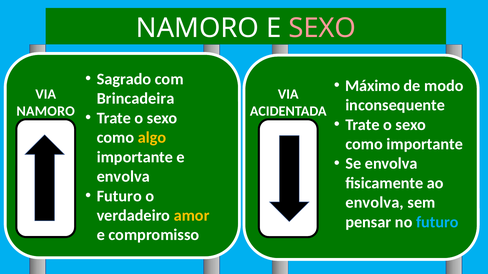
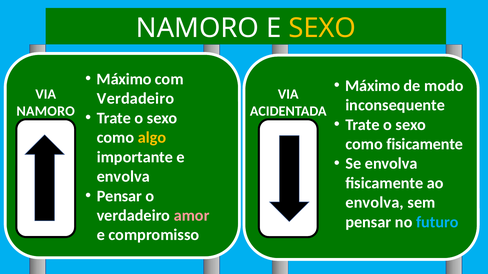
SEXO at (322, 28) colour: pink -> yellow
Sagrado at (124, 79): Sagrado -> Máximo
Brincadeira at (136, 99): Brincadeira -> Verdadeiro
como importante: importante -> fisicamente
Futuro at (119, 196): Futuro -> Pensar
amor colour: yellow -> pink
